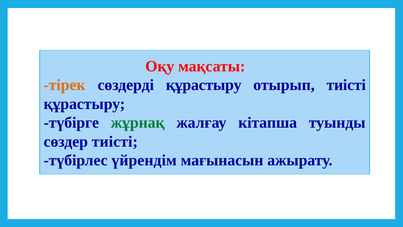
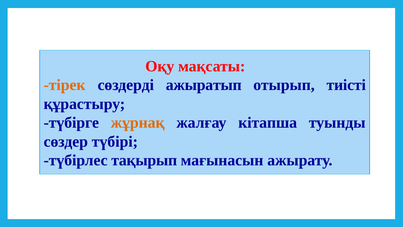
сөздерді құрастыру: құрастыру -> ажыратып
жұрнақ colour: green -> orange
сөздер тиісті: тиісті -> түбірі
үйрендім: үйрендім -> тақырып
